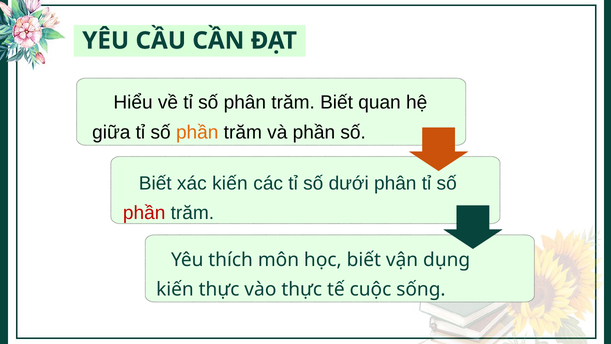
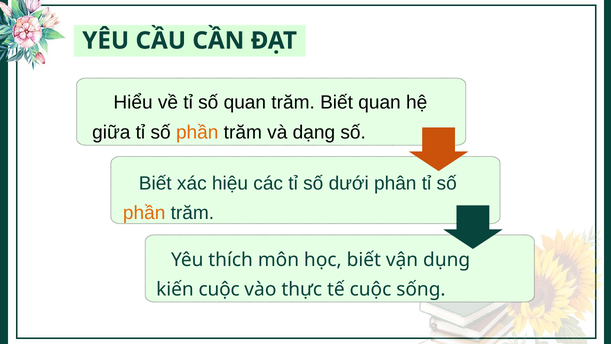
số phân: phân -> quan
và phần: phần -> dạng
xác kiến: kiến -> hiệu
phần at (144, 213) colour: red -> orange
kiến thực: thực -> cuộc
